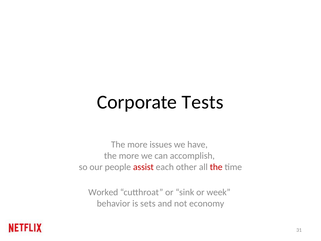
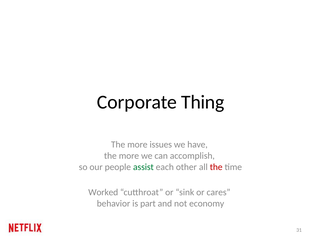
Tests: Tests -> Thing
assist colour: red -> green
week: week -> cares
sets: sets -> part
